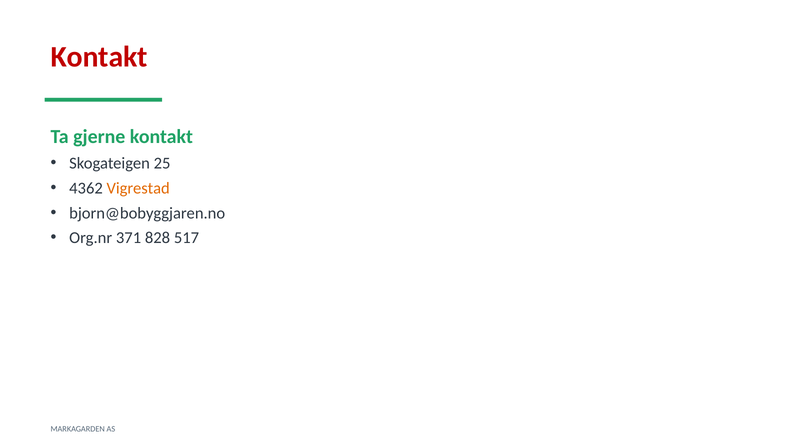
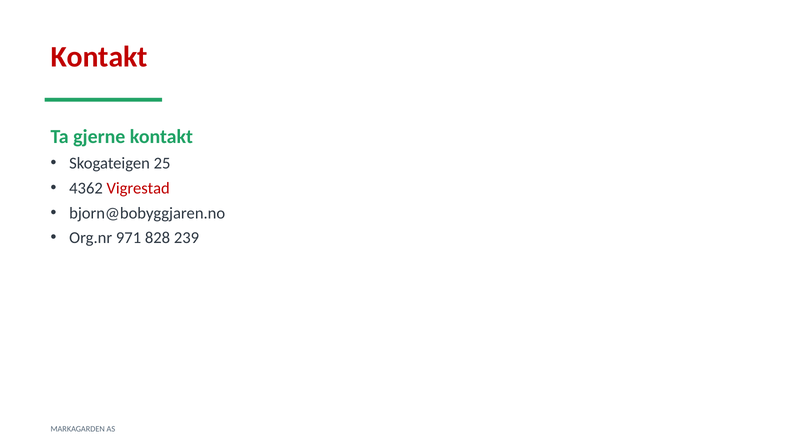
Vigrestad colour: orange -> red
371: 371 -> 971
517: 517 -> 239
